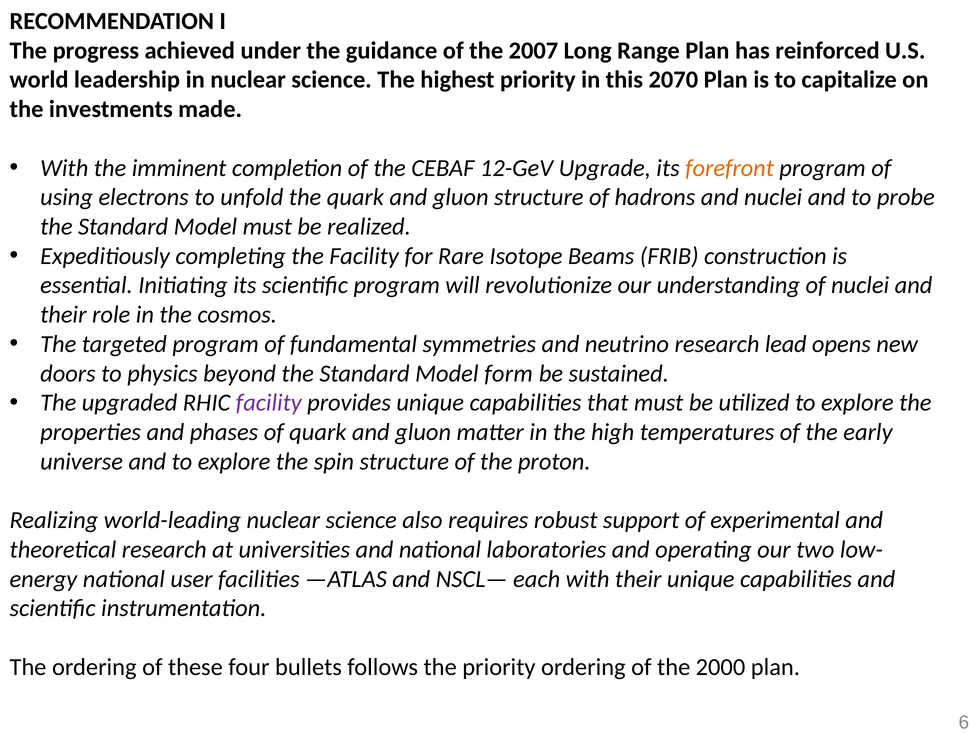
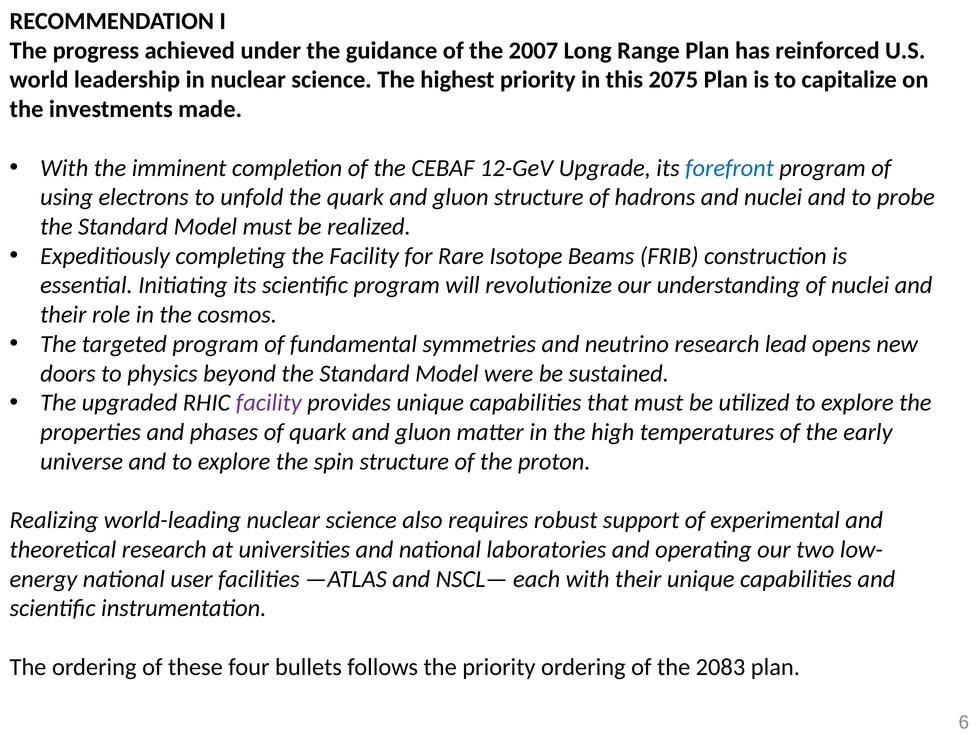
2070: 2070 -> 2075
forefront colour: orange -> blue
form: form -> were
2000: 2000 -> 2083
